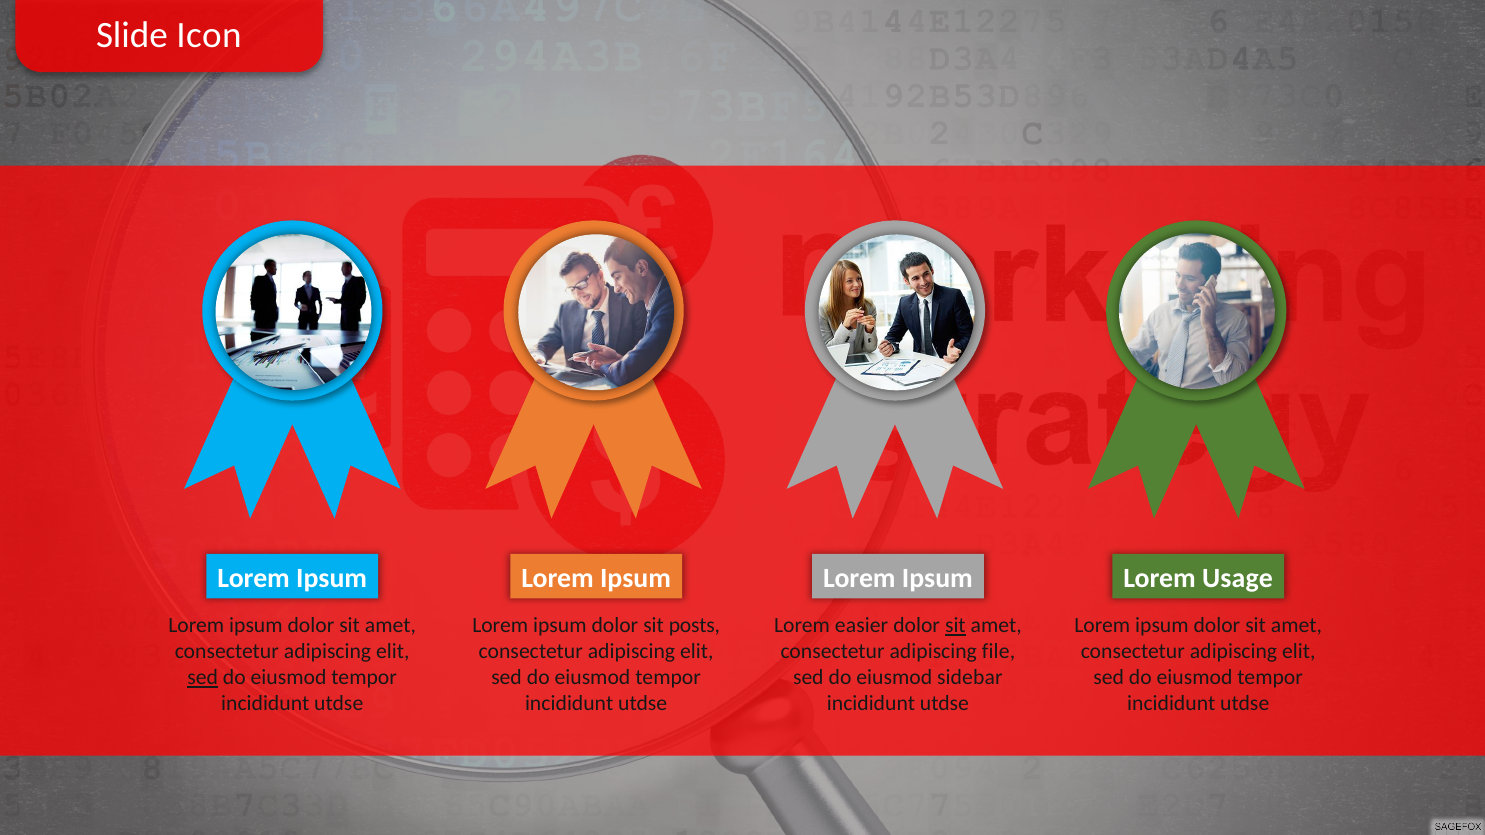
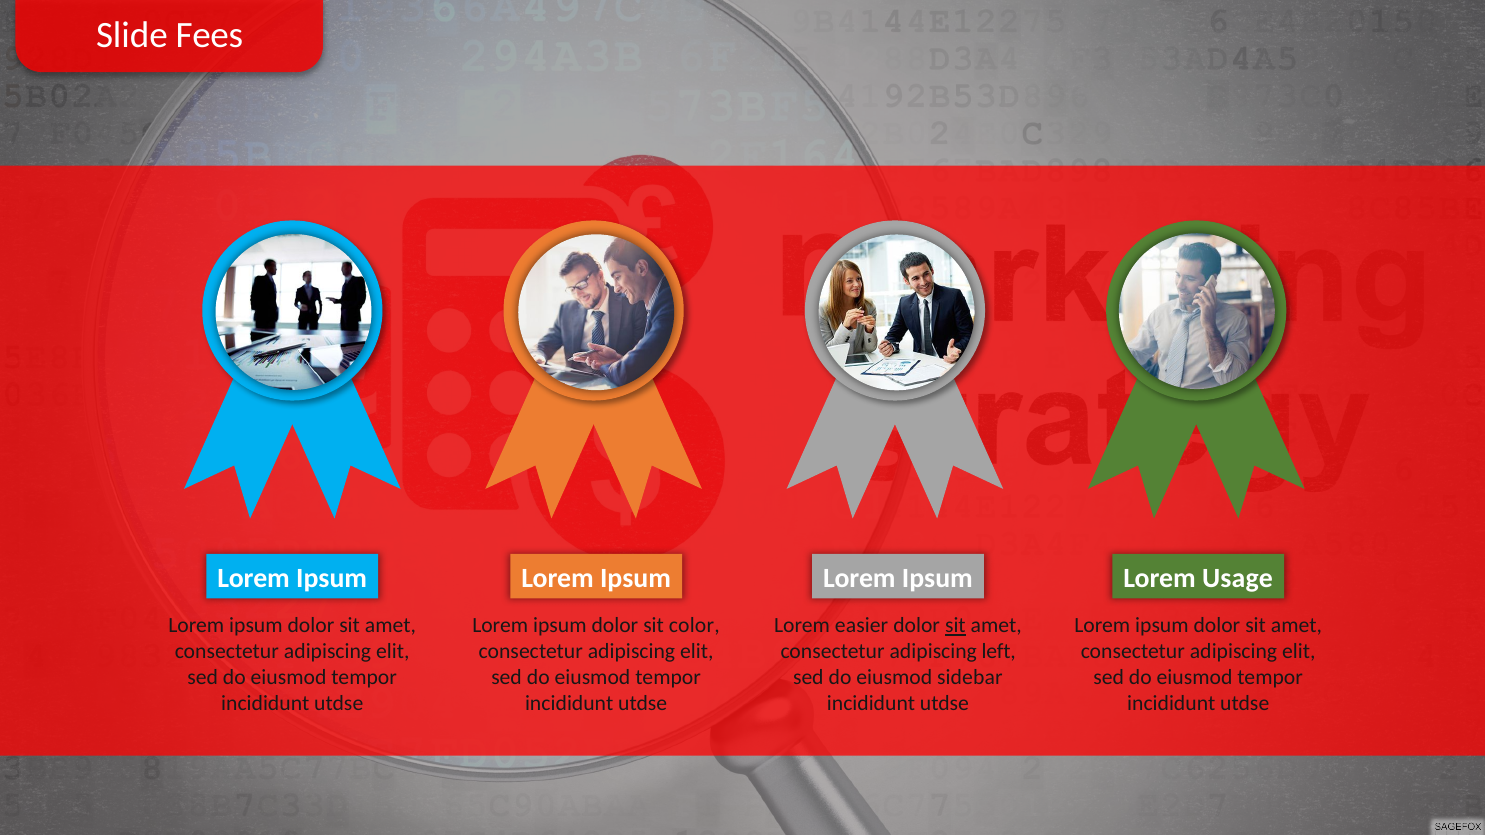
Icon: Icon -> Fees
posts: posts -> color
file: file -> left
sed at (203, 678) underline: present -> none
